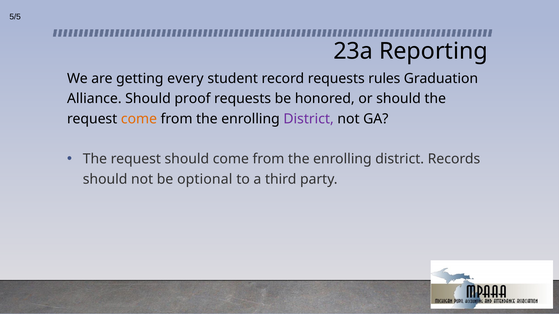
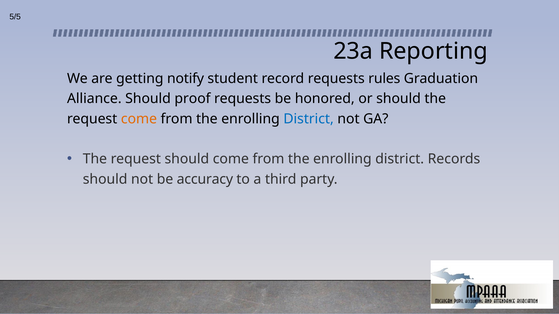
every: every -> notify
District at (309, 119) colour: purple -> blue
optional: optional -> accuracy
